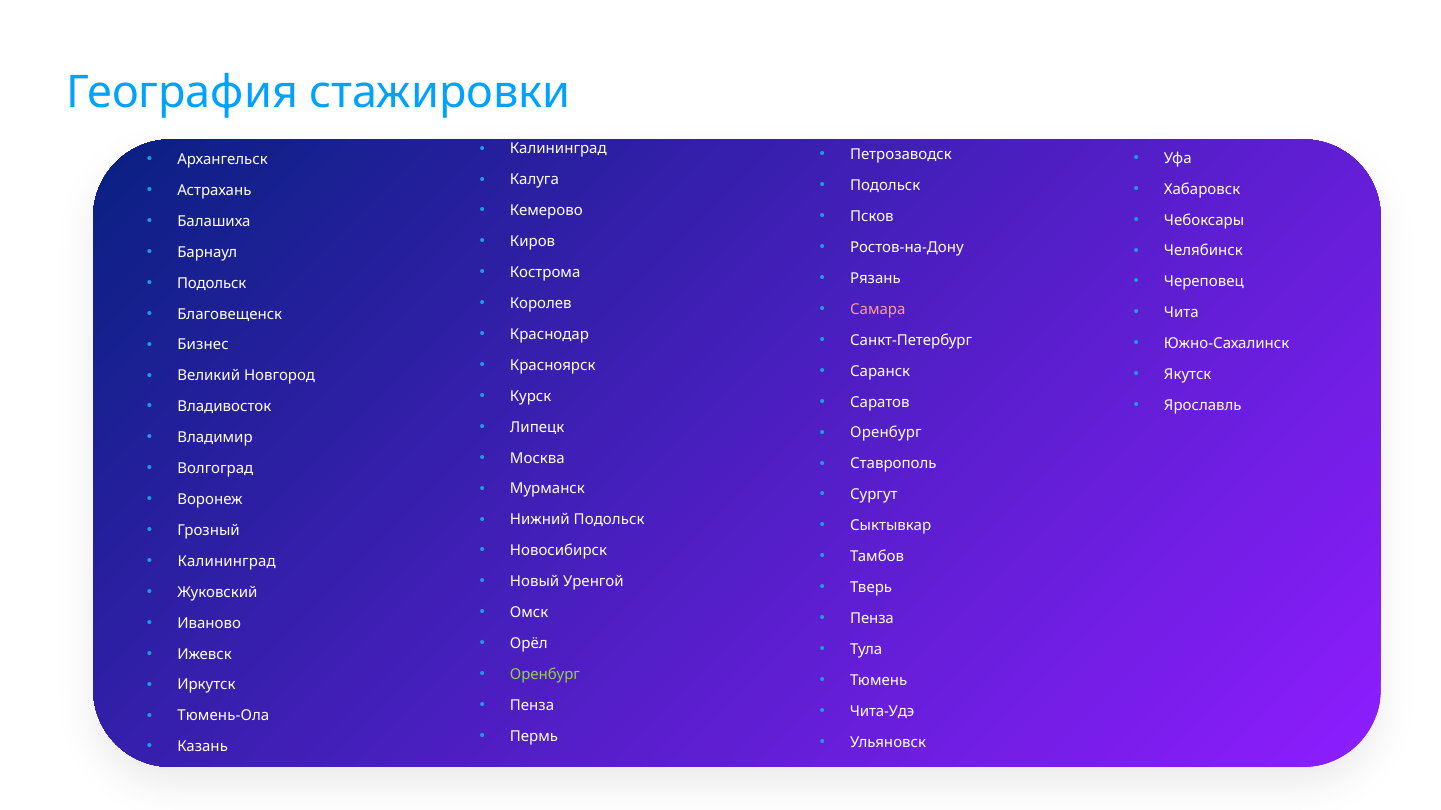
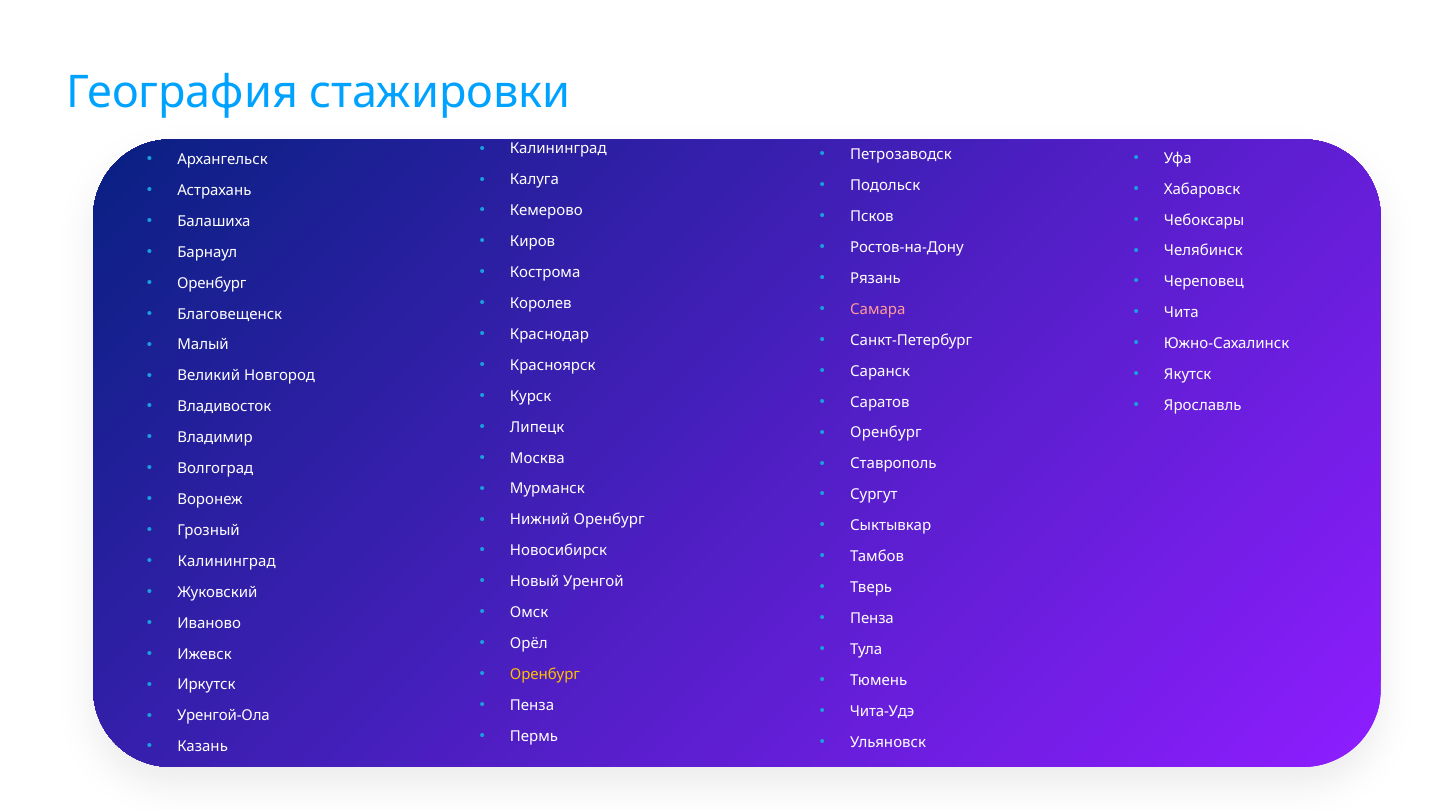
Подольск at (212, 283): Подольск -> Оренбург
Бизнес at (203, 345): Бизнес -> Малый
Нижний Подольск: Подольск -> Оренбург
Оренбург at (545, 675) colour: light green -> yellow
Тюмень-Ола: Тюмень-Ола -> Уренгой-Ола
